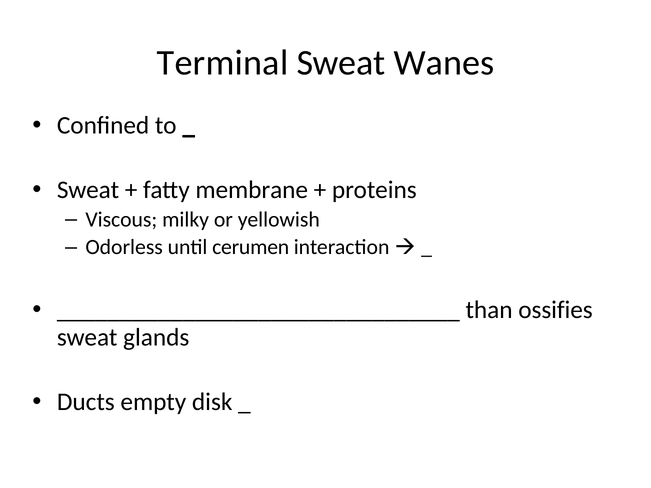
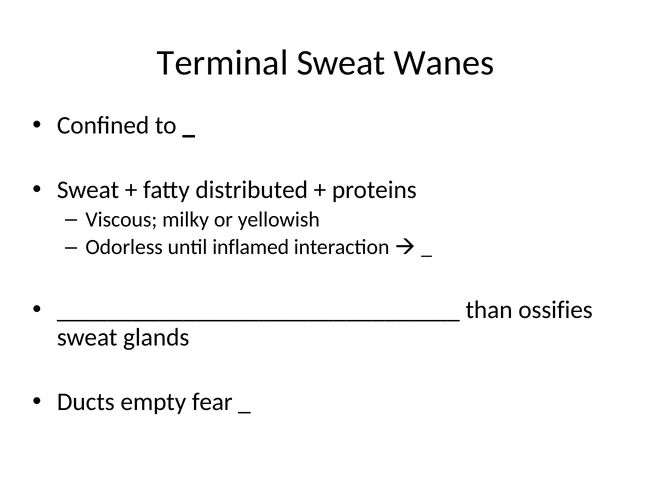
membrane: membrane -> distributed
cerumen: cerumen -> inflamed
disk: disk -> fear
